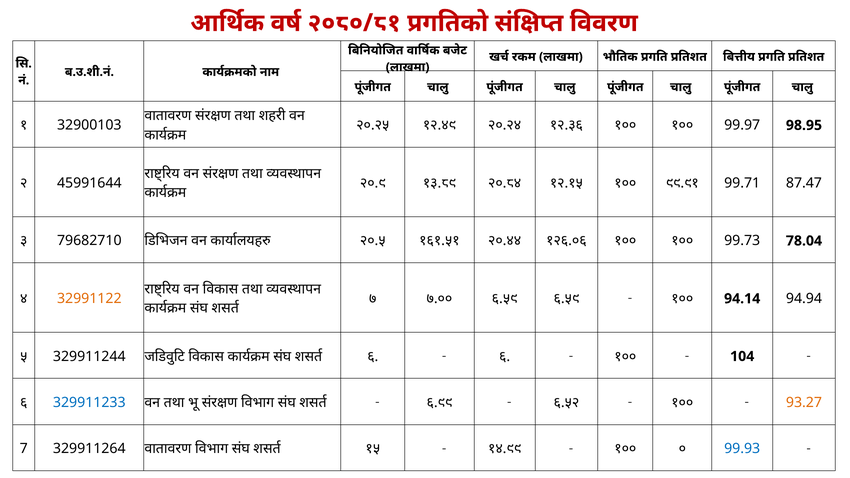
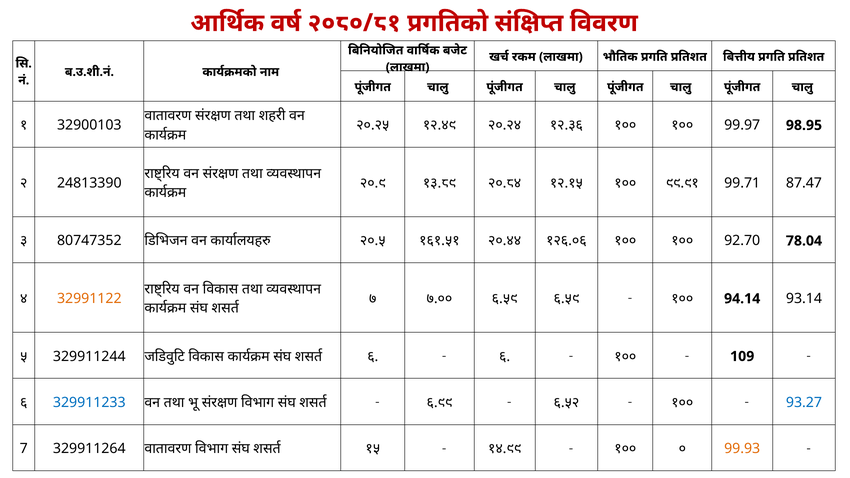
45991644: 45991644 -> 24813390
79682710: 79682710 -> 80747352
99.73: 99.73 -> 92.70
94.94: 94.94 -> 93.14
104: 104 -> 109
93.27 colour: orange -> blue
99.93 colour: blue -> orange
